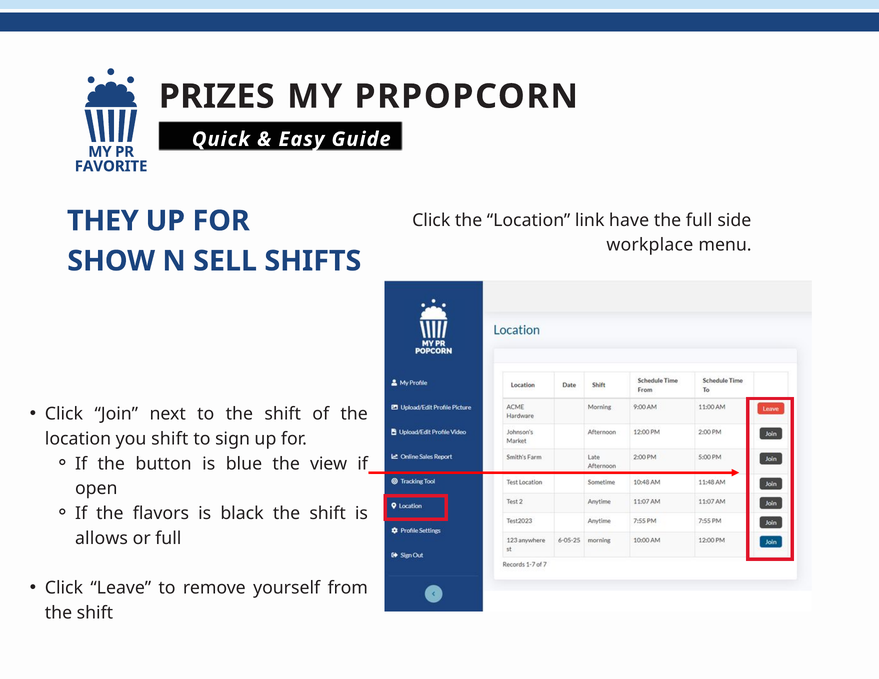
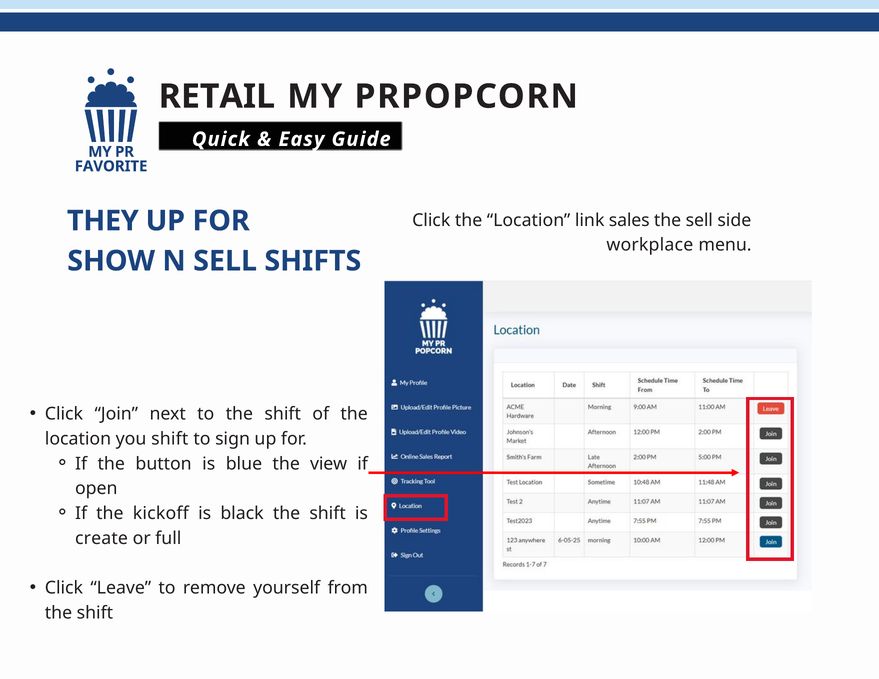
PRIZES: PRIZES -> RETAIL
have: have -> sales
the full: full -> sell
flavors: flavors -> kickoff
allows: allows -> create
